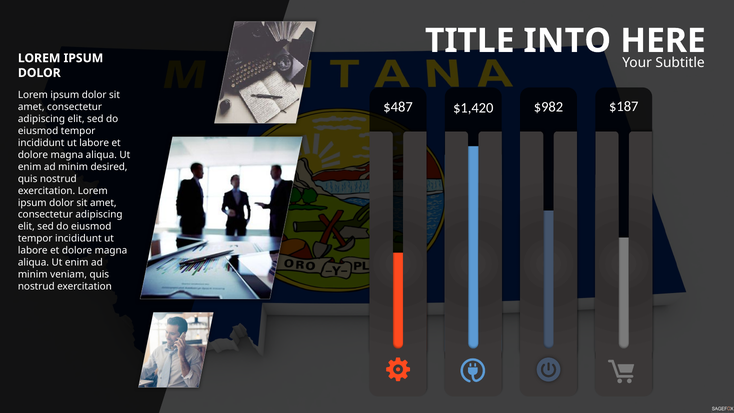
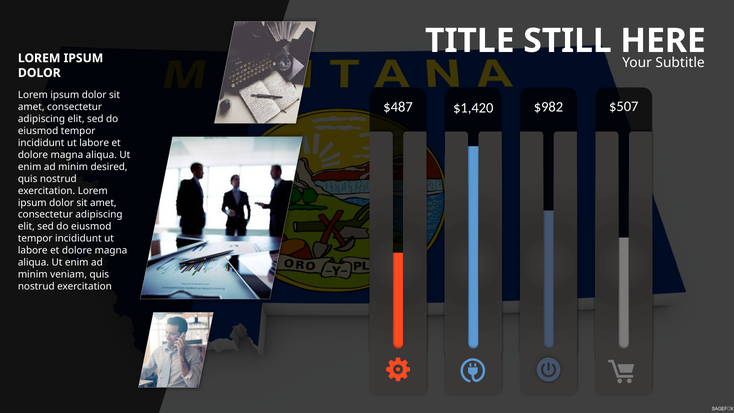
INTO: INTO -> STILL
$187: $187 -> $507
